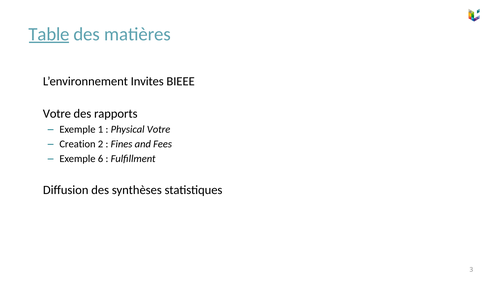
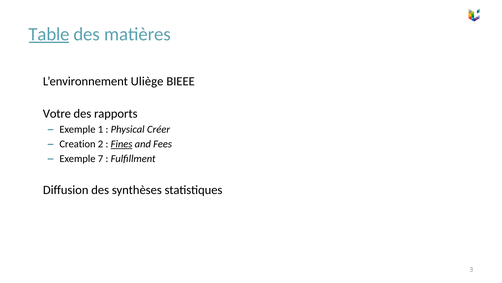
Invites: Invites -> Uliège
Physical Votre: Votre -> Créer
Fines underline: none -> present
6: 6 -> 7
